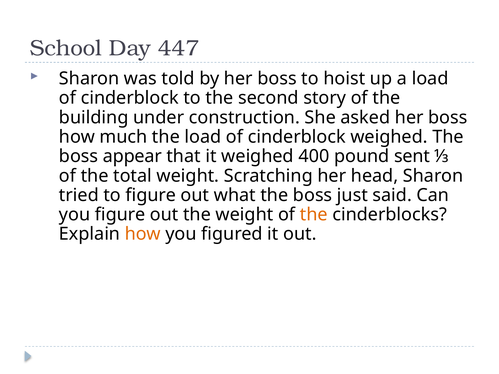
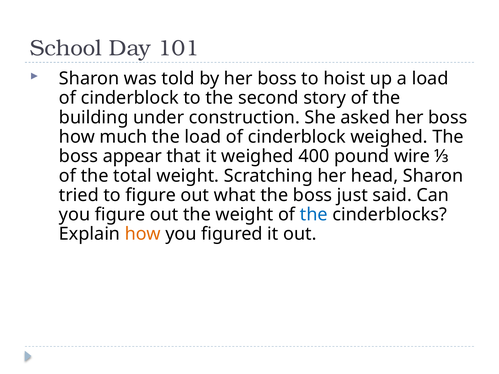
447: 447 -> 101
sent: sent -> wire
the at (314, 215) colour: orange -> blue
